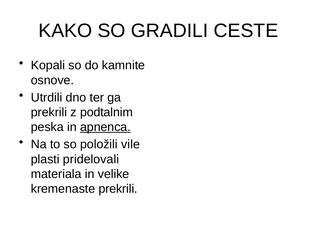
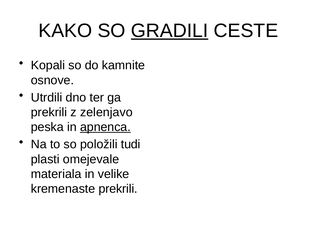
GRADILI underline: none -> present
podtalnim: podtalnim -> zelenjavo
vile: vile -> tudi
pridelovali: pridelovali -> omejevale
